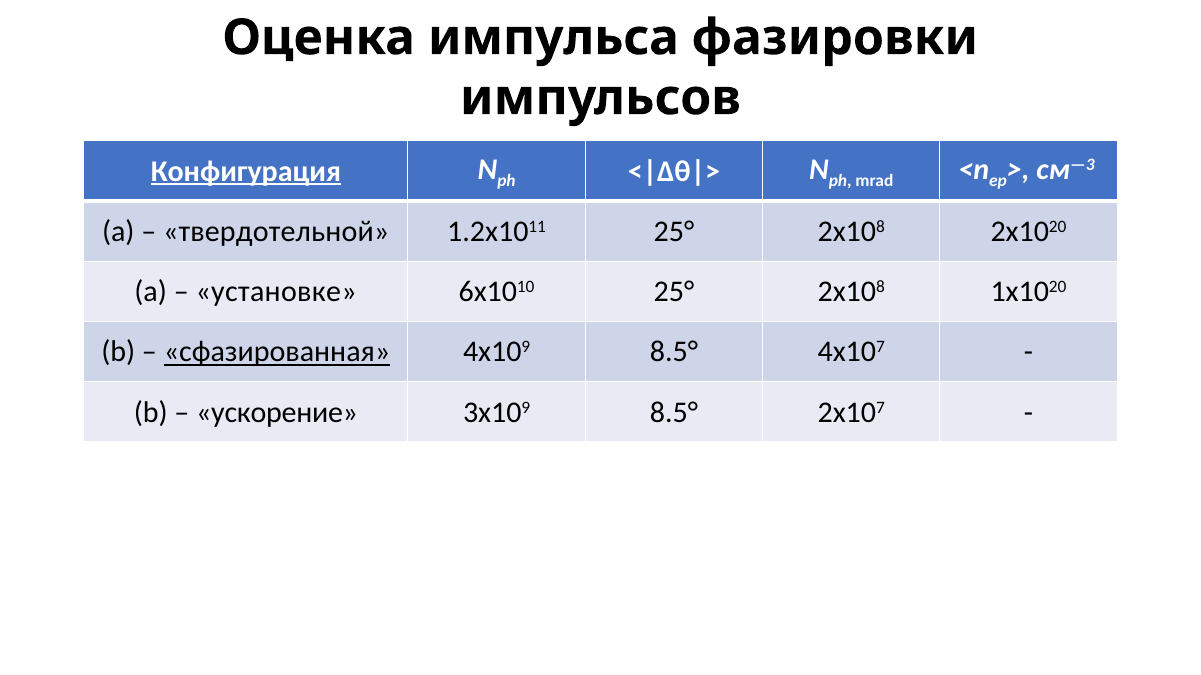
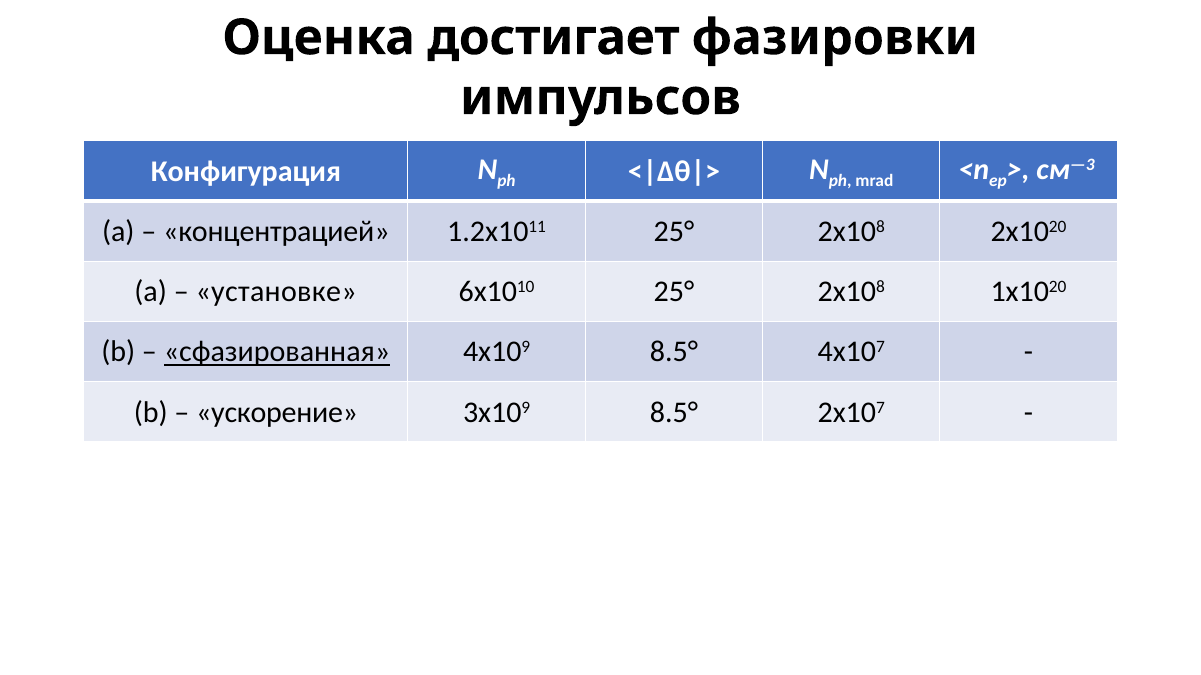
импульса: импульса -> достигает
Конфигурация underline: present -> none
твердотельной: твердотельной -> концентрацией
